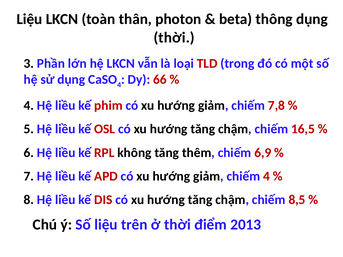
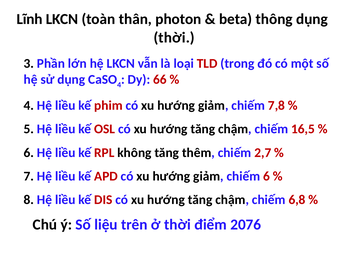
Liệu at (30, 19): Liệu -> Lĩnh
6,9: 6,9 -> 2,7
chiếm 4: 4 -> 6
8,5: 8,5 -> 6,8
2013: 2013 -> 2076
